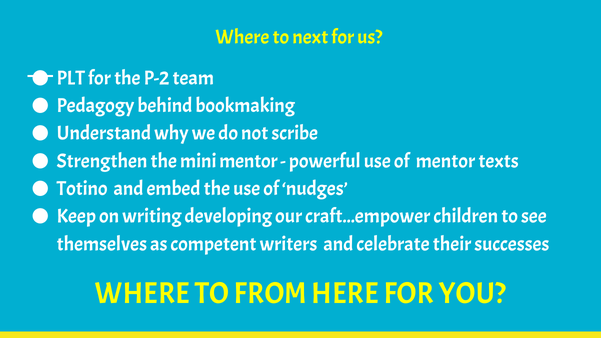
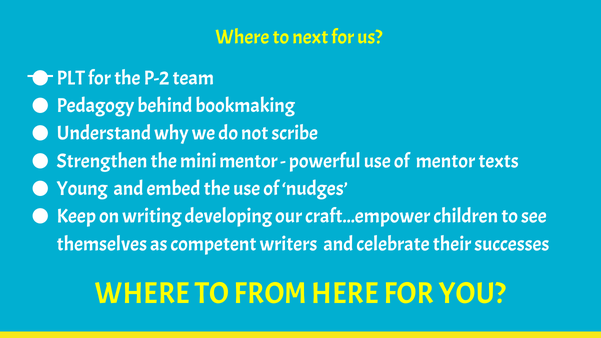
Totino: Totino -> Young
